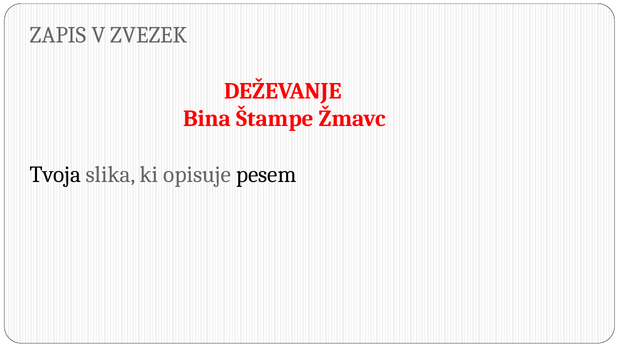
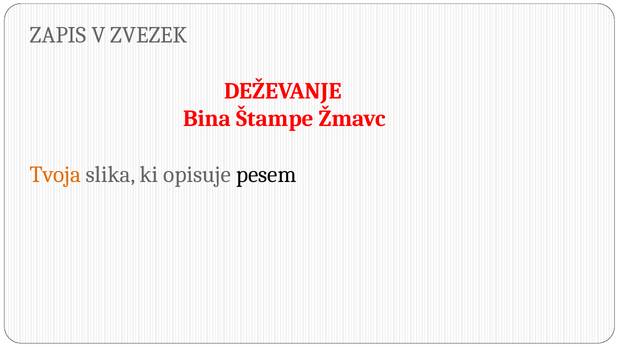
Tvoja colour: black -> orange
